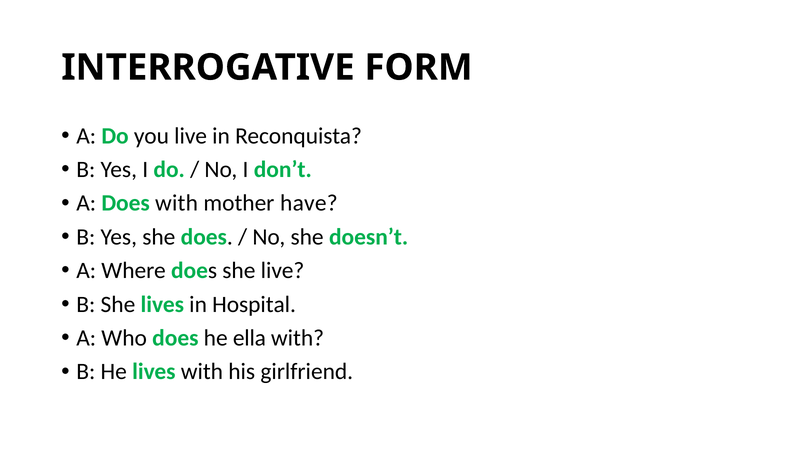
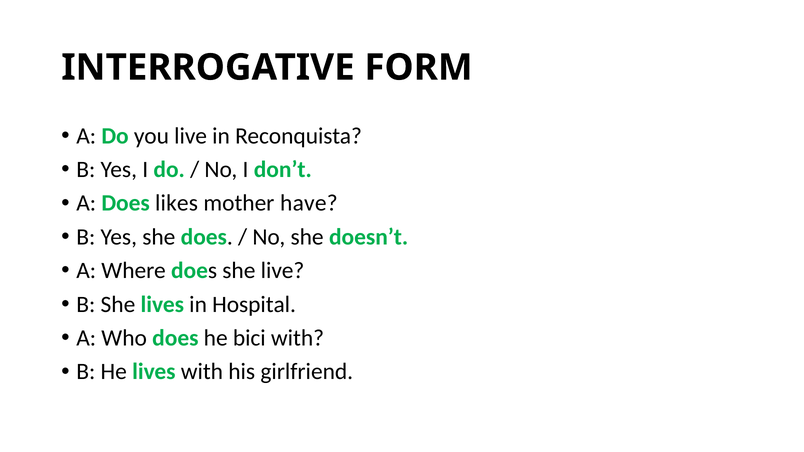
Does with: with -> likes
ella: ella -> bici
